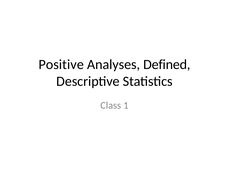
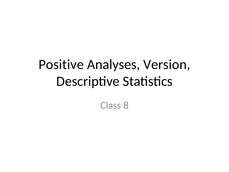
Defined: Defined -> Version
1: 1 -> 8
